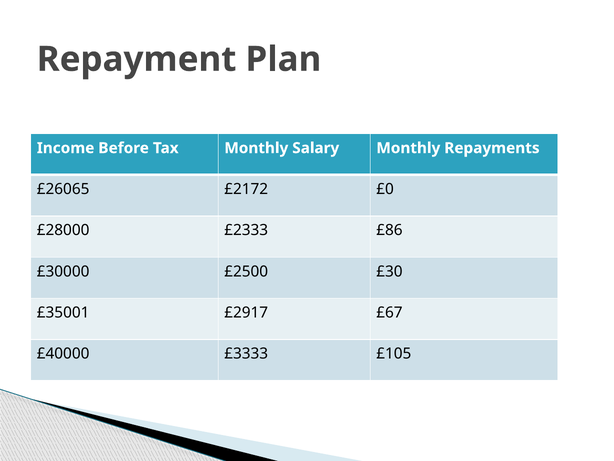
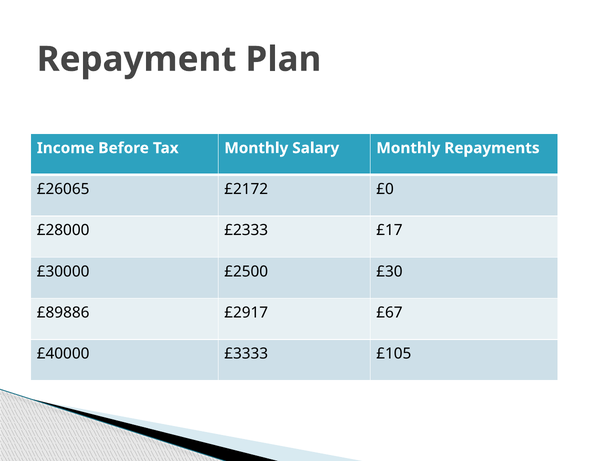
£86: £86 -> £17
£35001: £35001 -> £89886
